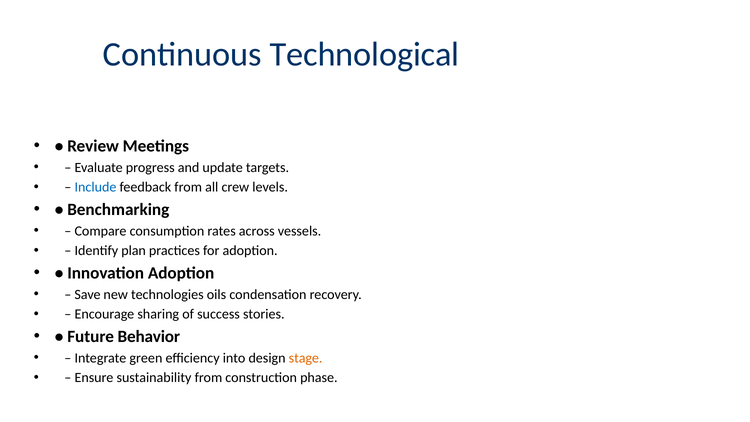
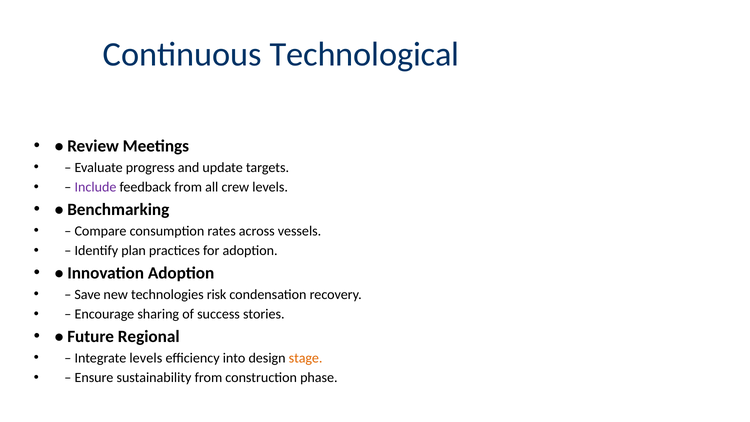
Include colour: blue -> purple
oils: oils -> risk
Behavior: Behavior -> Regional
Integrate green: green -> levels
